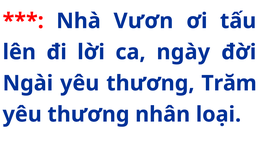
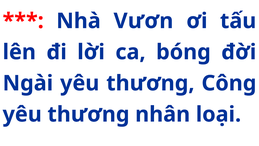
ngày: ngày -> bóng
Trăm: Trăm -> Công
